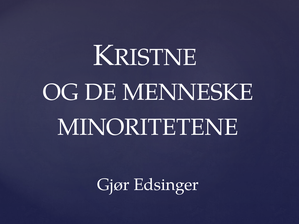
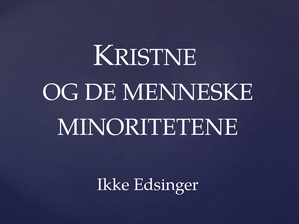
Gjør: Gjør -> Ikke
